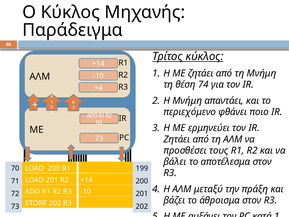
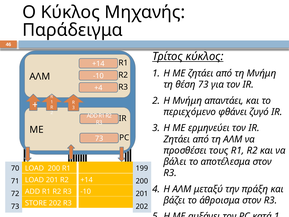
θέση 74: 74 -> 73
ποιο: ποιο -> ζυγό
